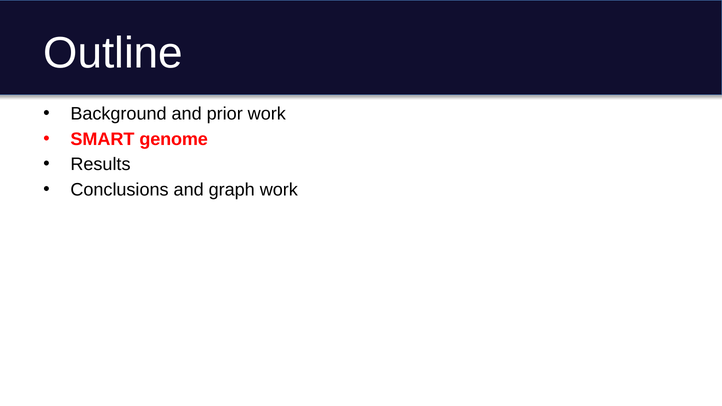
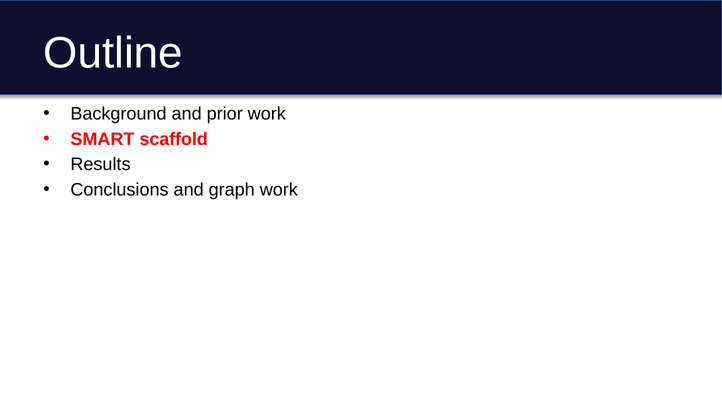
genome: genome -> scaffold
